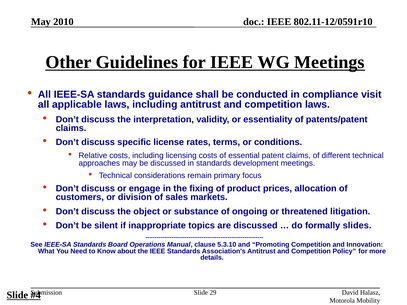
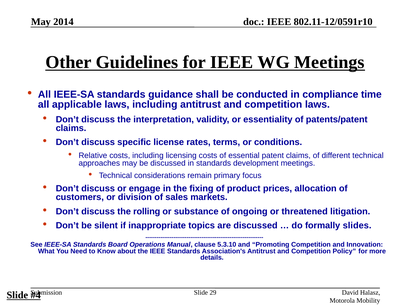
2010: 2010 -> 2014
visit: visit -> time
object: object -> rolling
